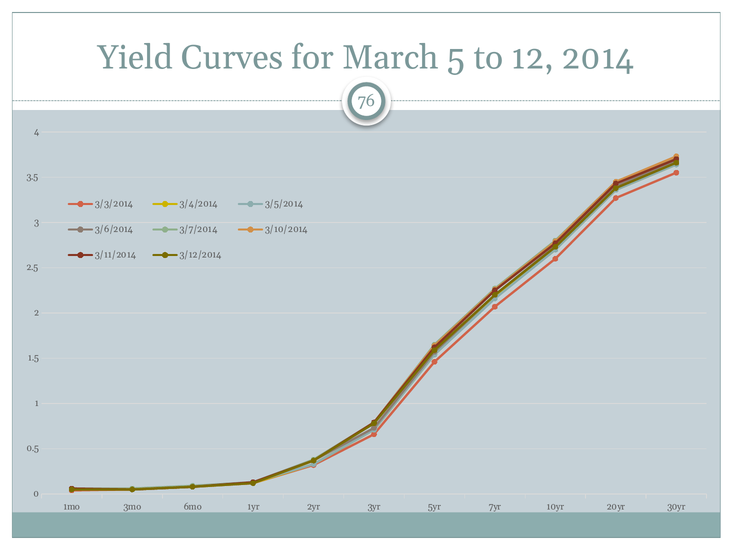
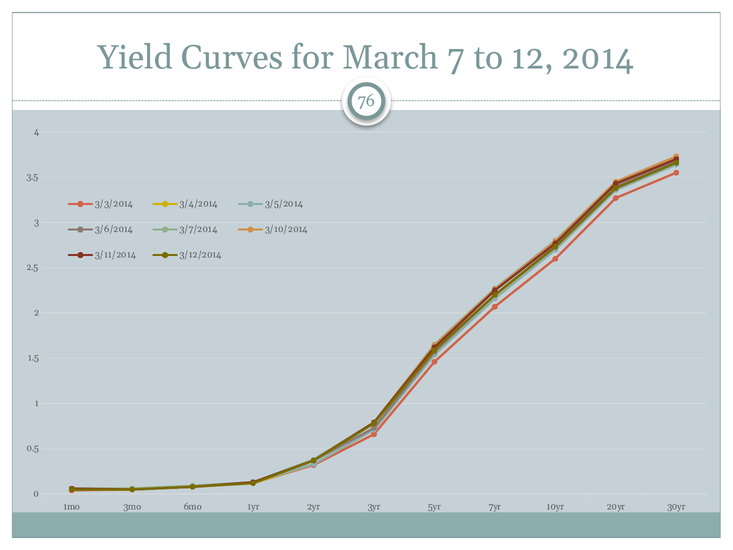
5: 5 -> 7
